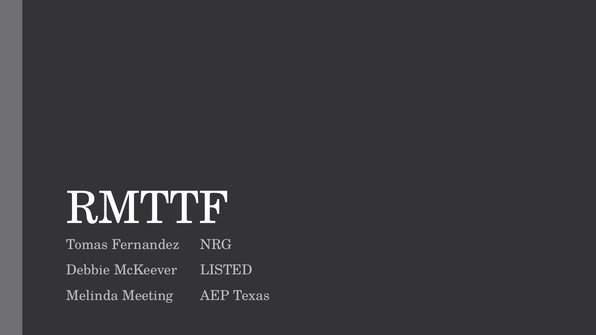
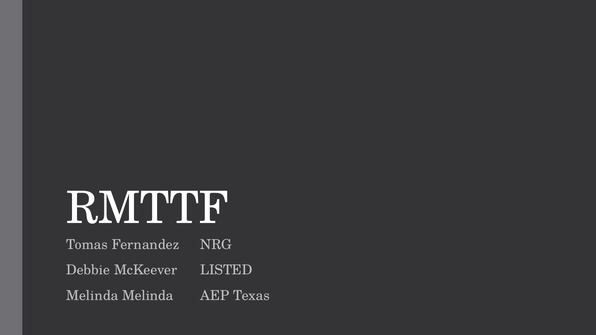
Melinda Meeting: Meeting -> Melinda
